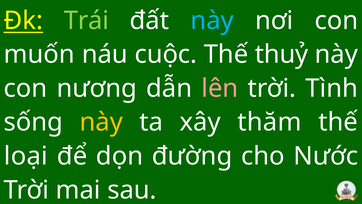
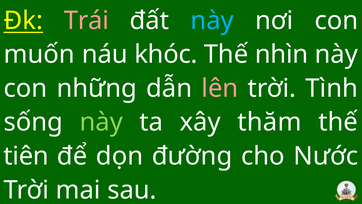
Trái colour: light green -> pink
cuộc: cuộc -> khóc
thuỷ: thuỷ -> nhìn
nương: nương -> những
này at (101, 122) colour: yellow -> light green
loại: loại -> tiên
